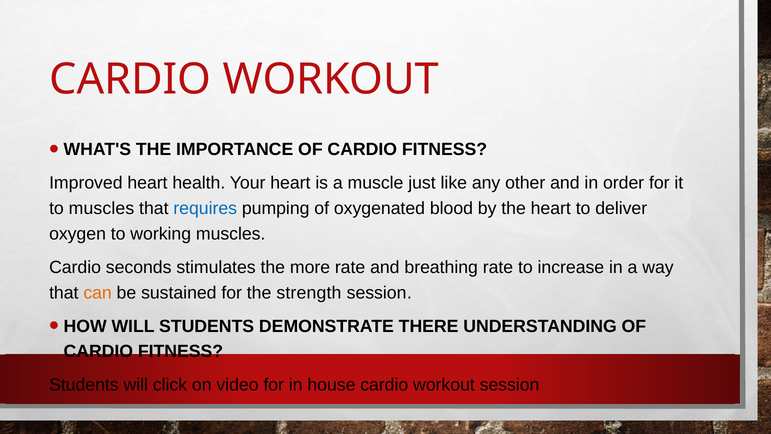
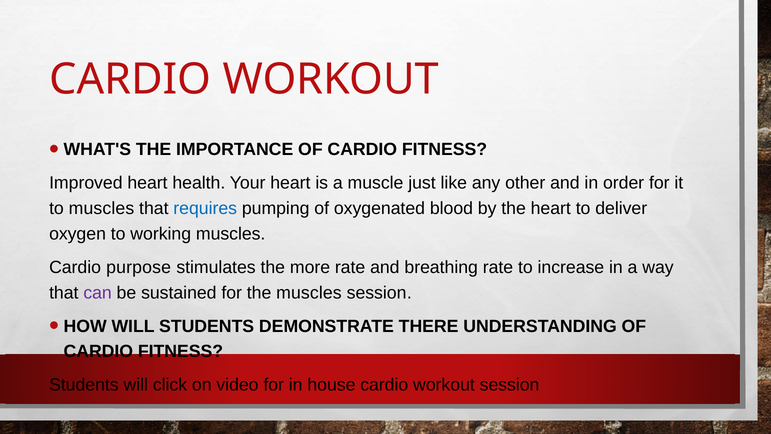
seconds: seconds -> purpose
can colour: orange -> purple
the strength: strength -> muscles
